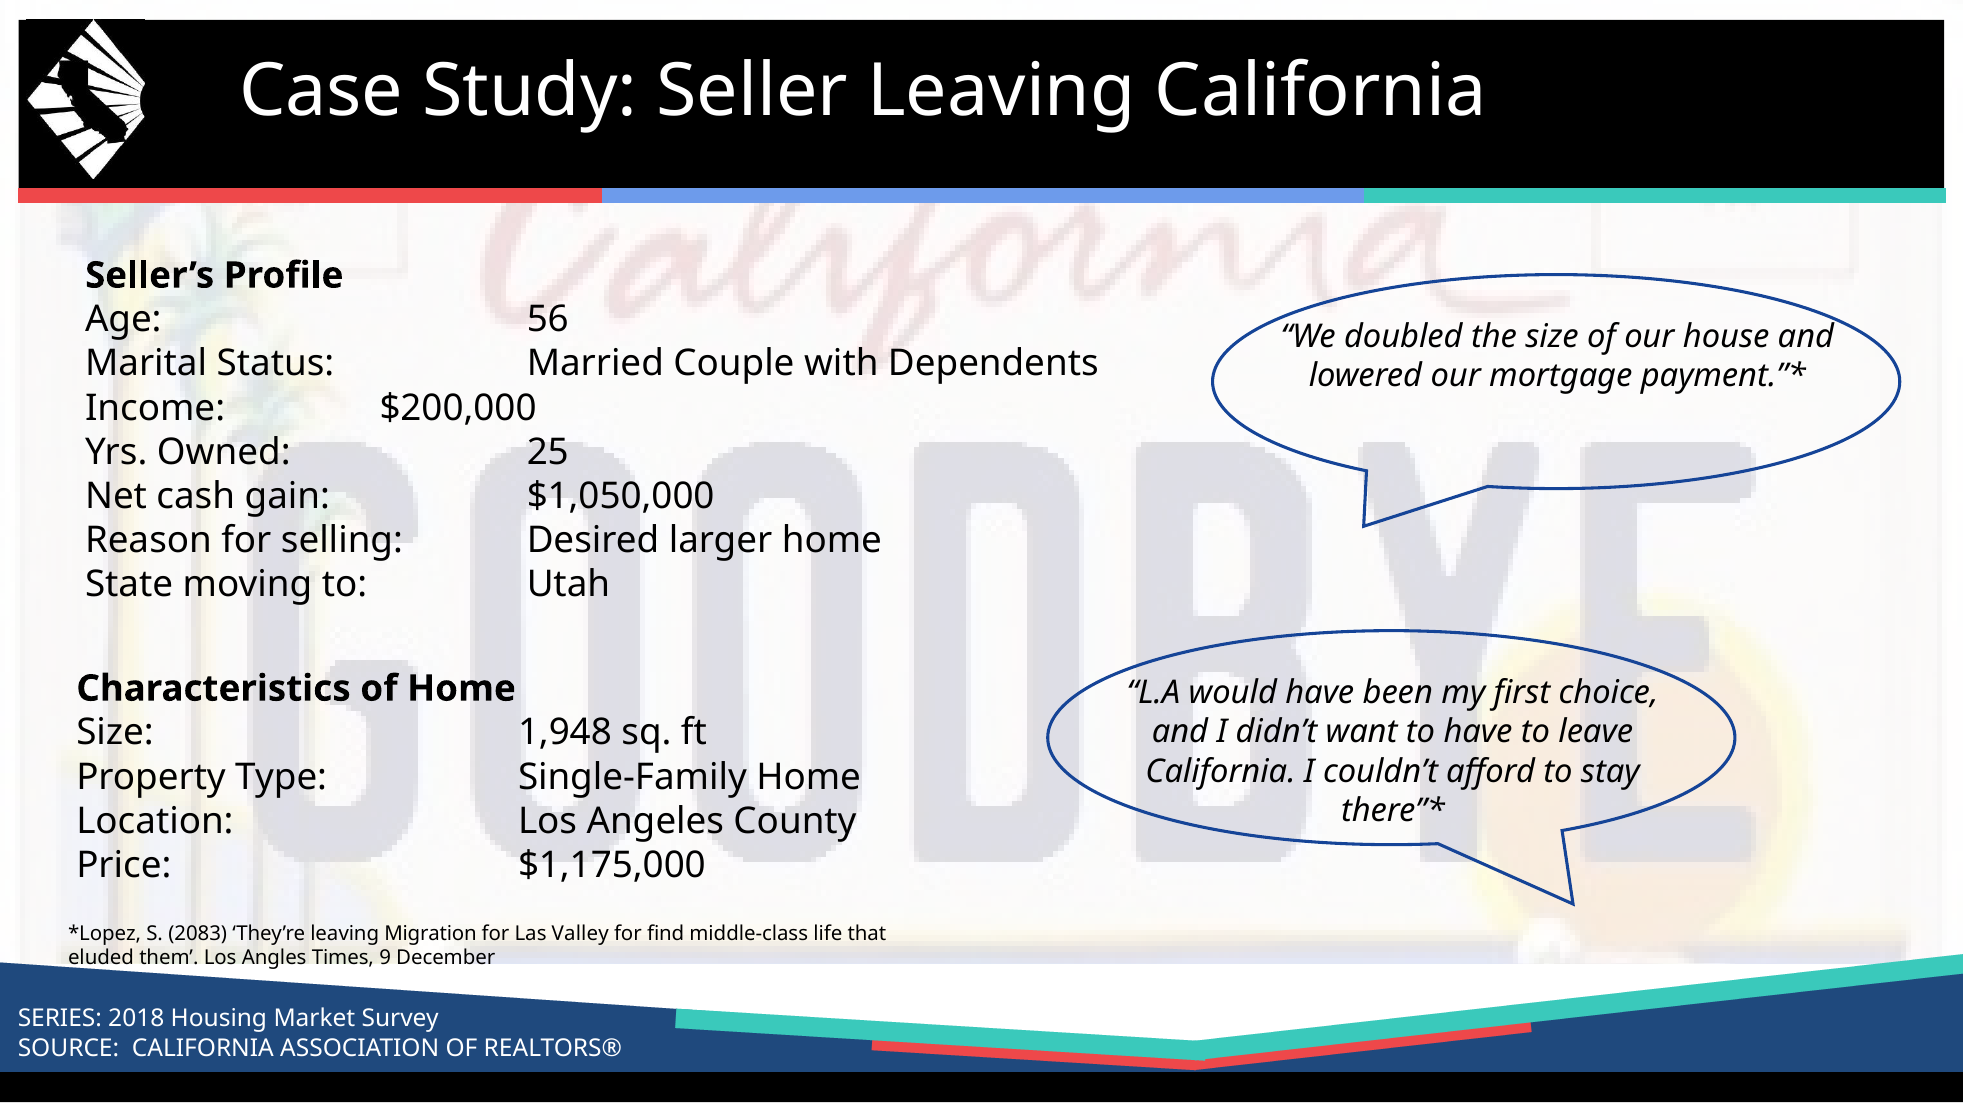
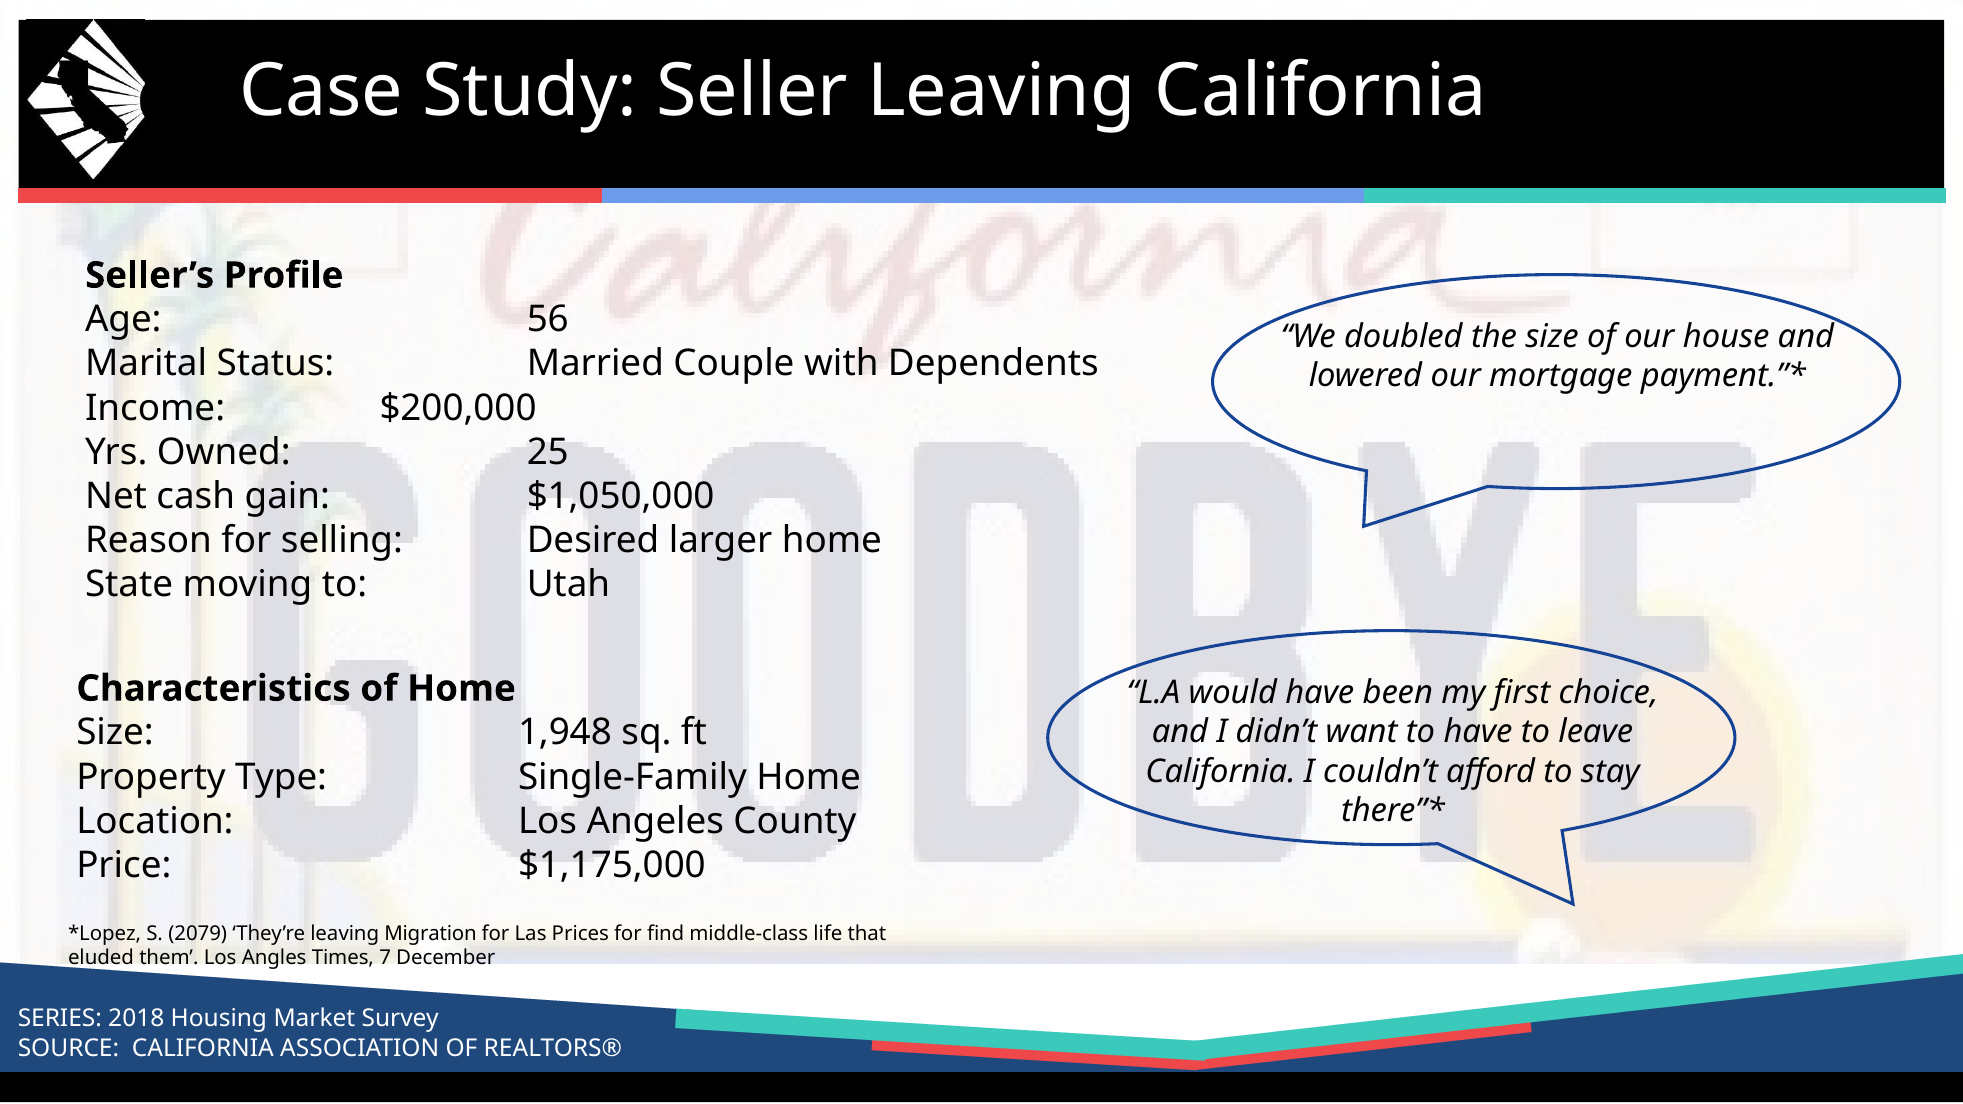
2083: 2083 -> 2079
Valley: Valley -> Prices
9: 9 -> 7
